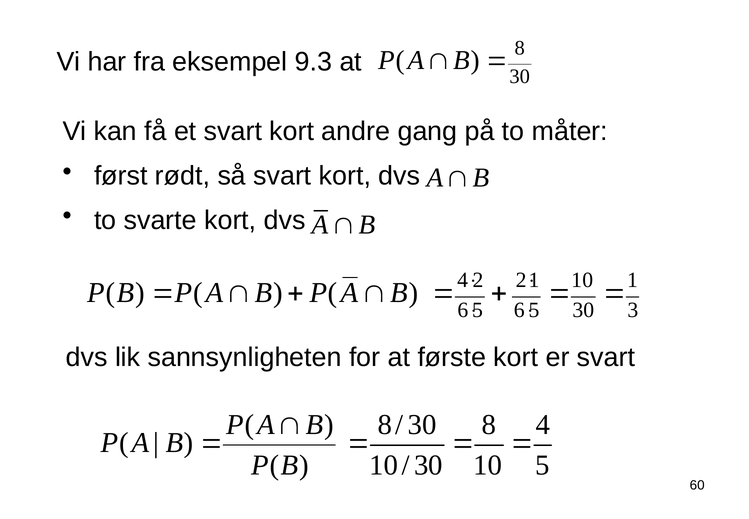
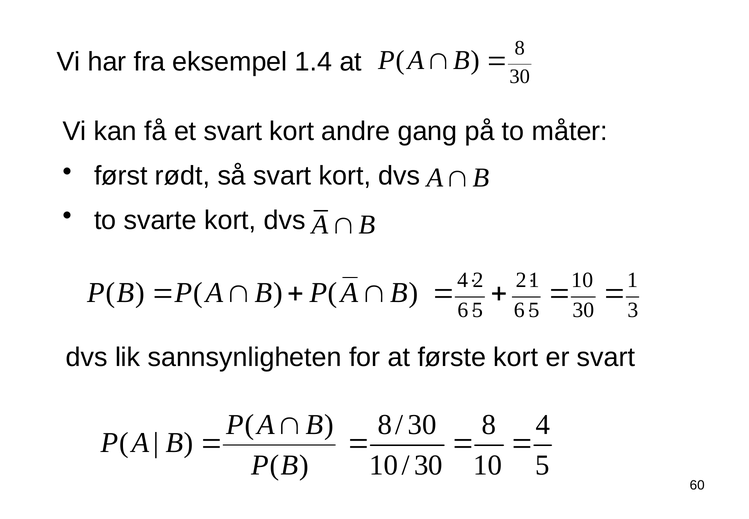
9.3: 9.3 -> 1.4
